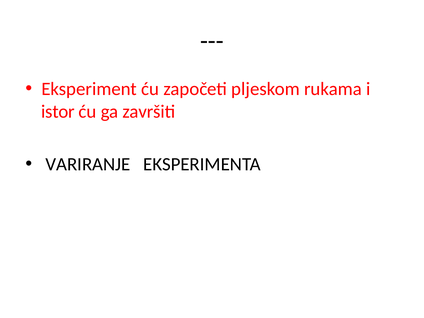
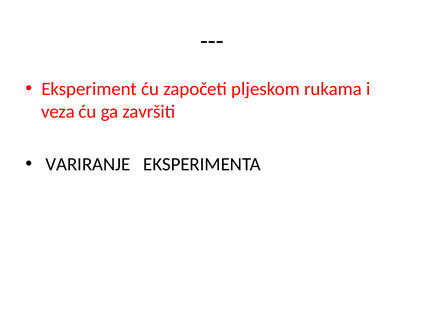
istor: istor -> veza
